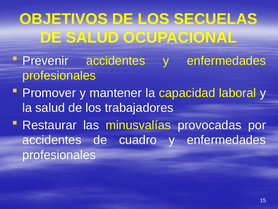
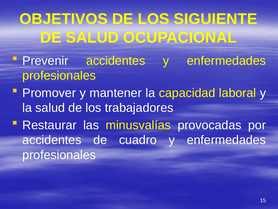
SECUELAS: SECUELAS -> SIGUIENTE
